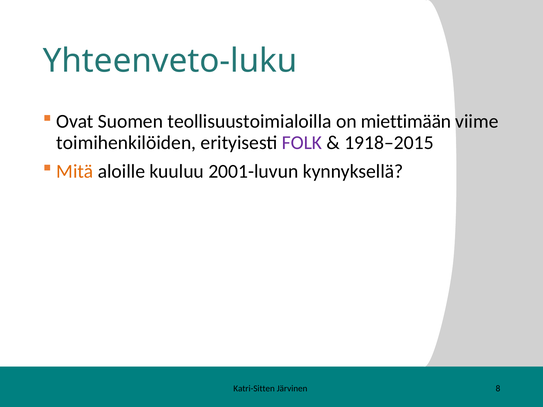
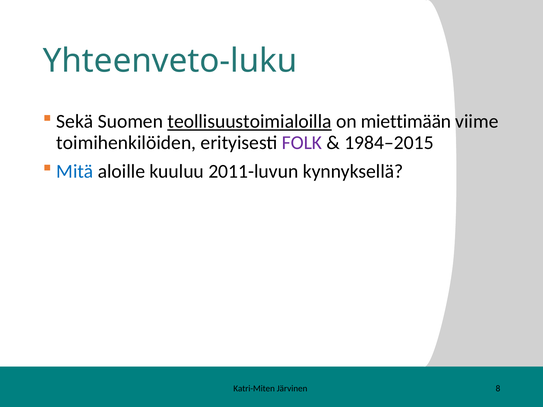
Ovat: Ovat -> Sekä
teollisuustoimialoilla underline: none -> present
1918–2015: 1918–2015 -> 1984–2015
Mitä colour: orange -> blue
2001-luvun: 2001-luvun -> 2011-luvun
Katri-Sitten: Katri-Sitten -> Katri-Miten
